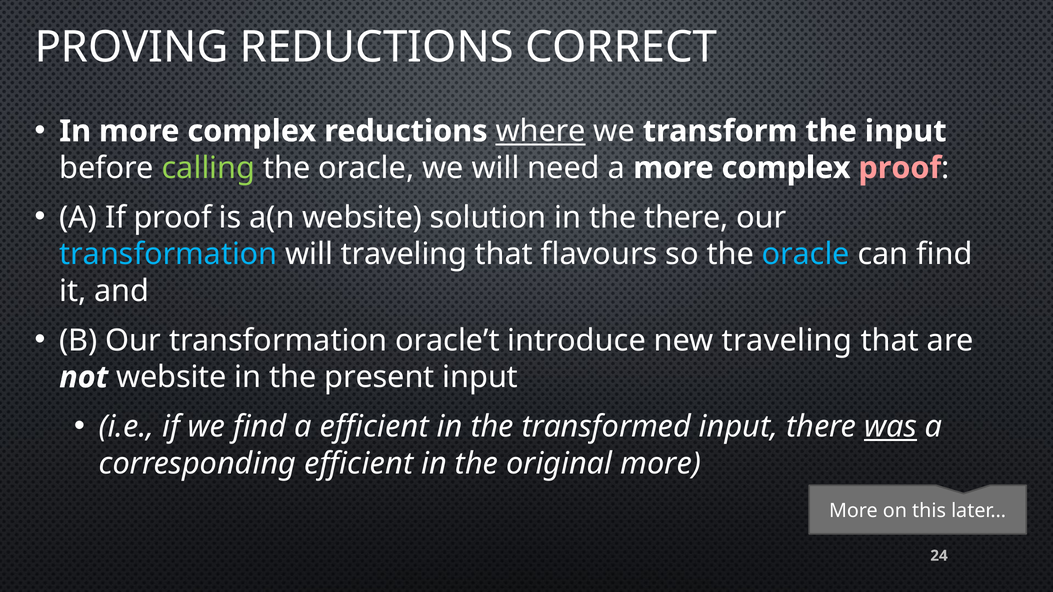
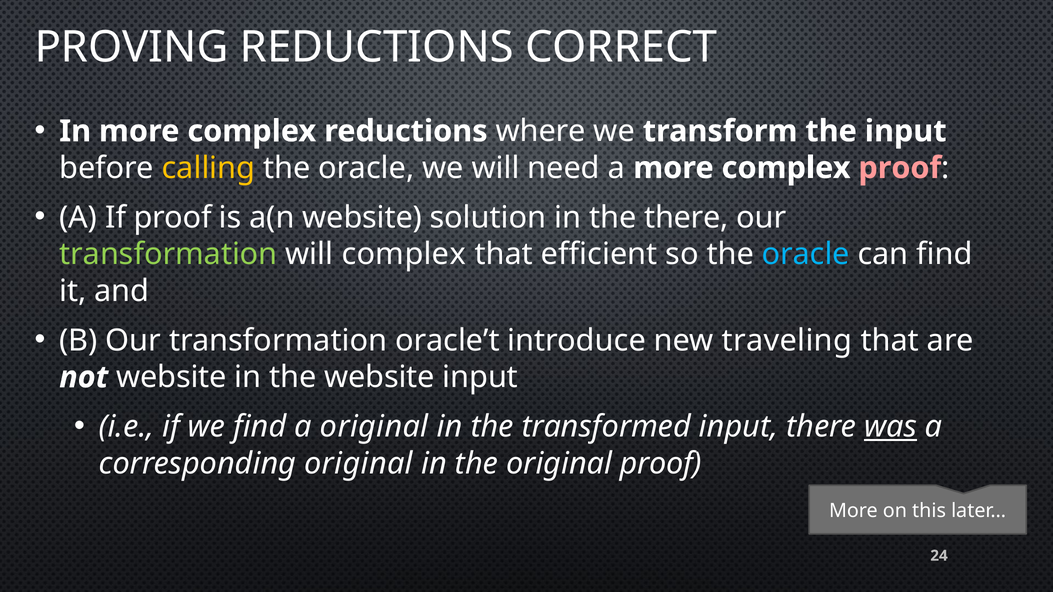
where underline: present -> none
calling colour: light green -> yellow
transformation at (168, 254) colour: light blue -> light green
will traveling: traveling -> complex
flavours: flavours -> efficient
the present: present -> website
a efficient: efficient -> original
corresponding efficient: efficient -> original
original more: more -> proof
